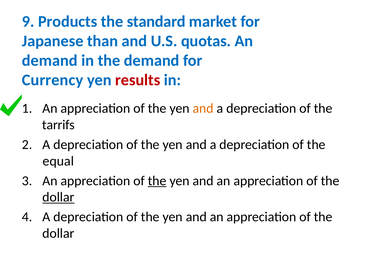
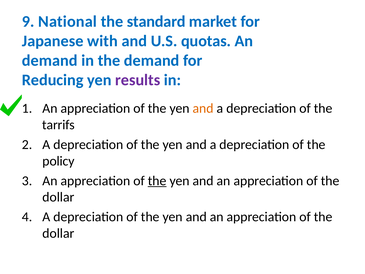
Products: Products -> National
than: than -> with
Currency: Currency -> Reducing
results colour: red -> purple
equal: equal -> policy
dollar at (58, 197) underline: present -> none
